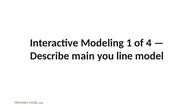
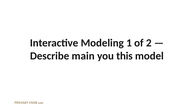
4: 4 -> 2
line: line -> this
